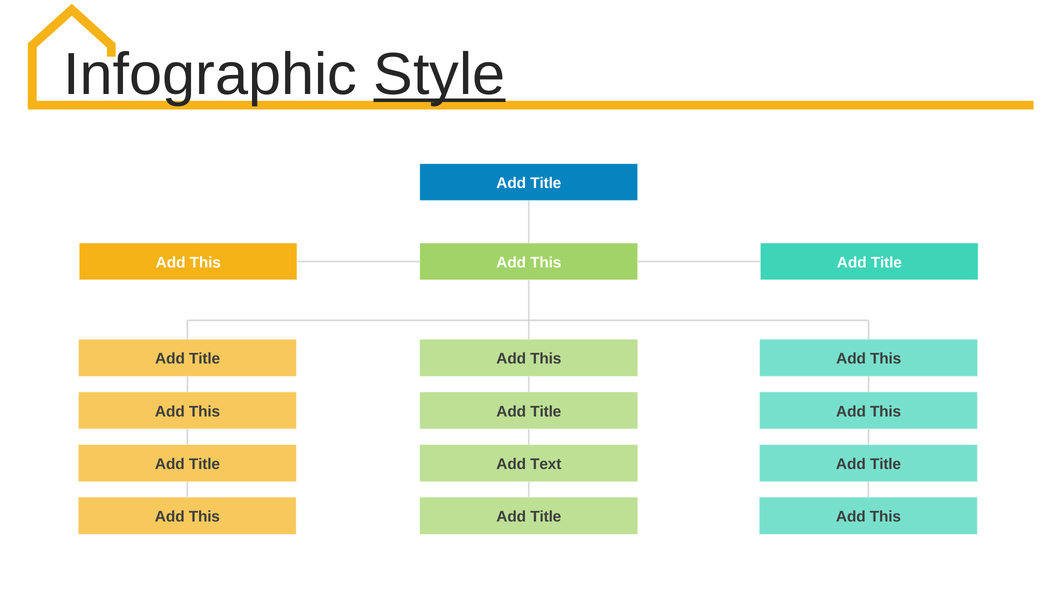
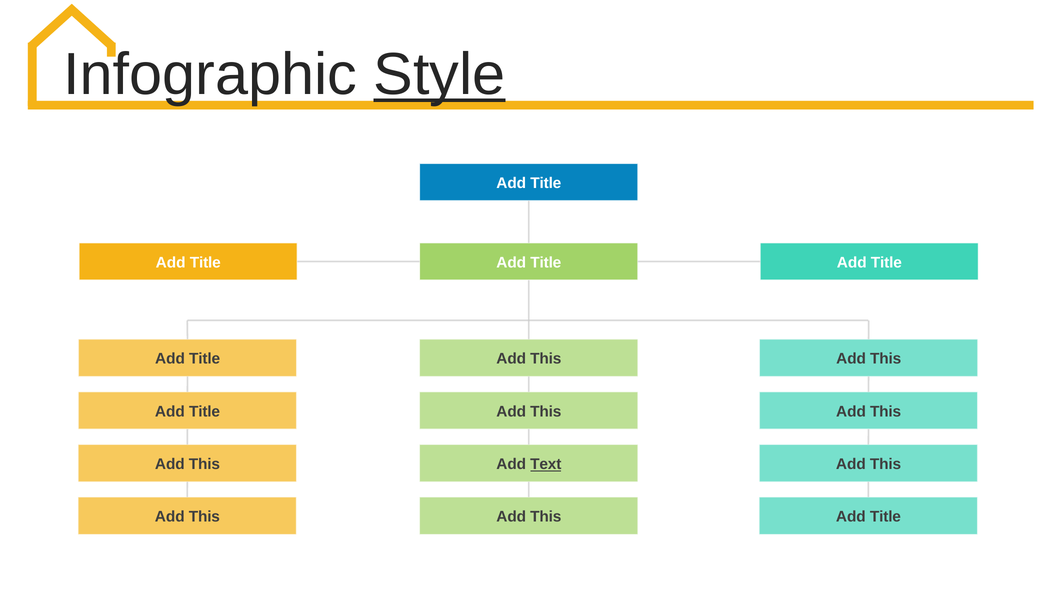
This at (205, 263): This -> Title
This at (546, 263): This -> Title
This at (205, 412): This -> Title
Title at (546, 412): Title -> This
Title at (204, 464): Title -> This
Text underline: none -> present
Title at (886, 464): Title -> This
Title at (546, 517): Title -> This
This at (885, 517): This -> Title
